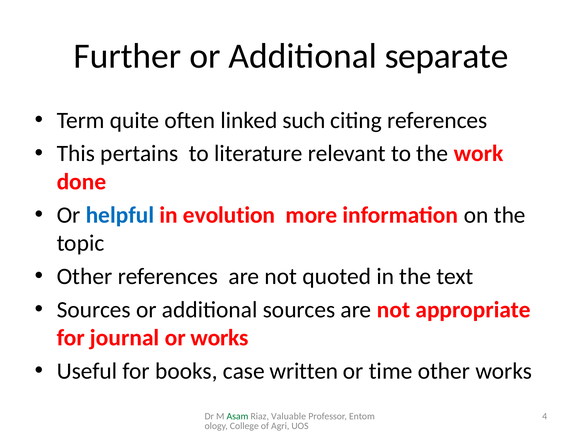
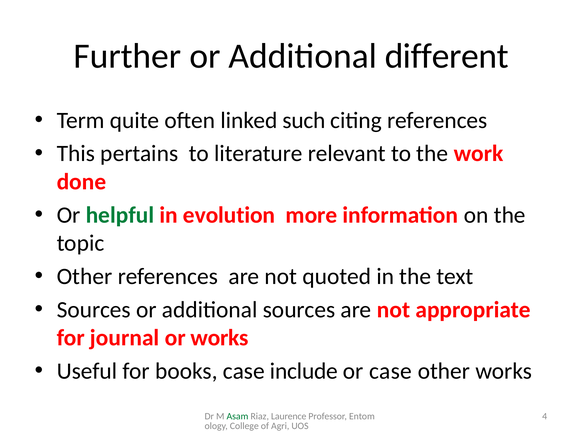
separate: separate -> different
helpful colour: blue -> green
written: written -> include
or time: time -> case
Valuable: Valuable -> Laurence
